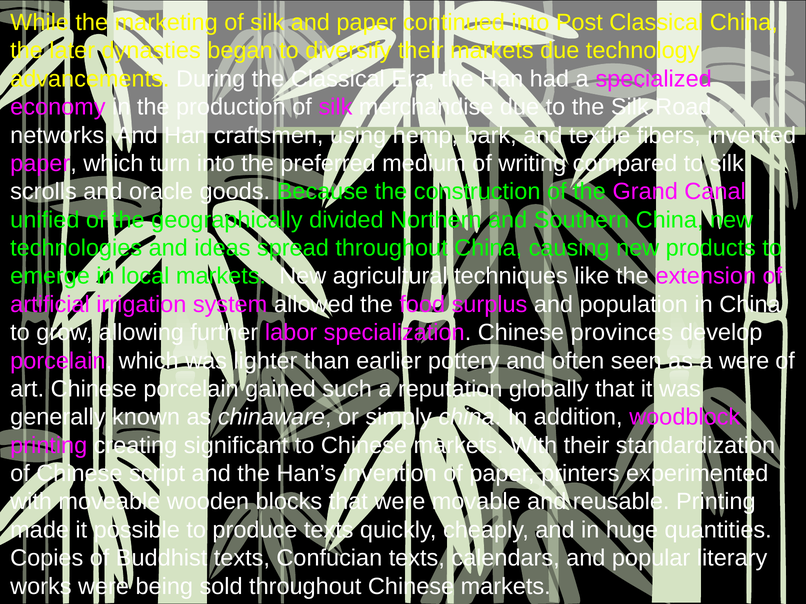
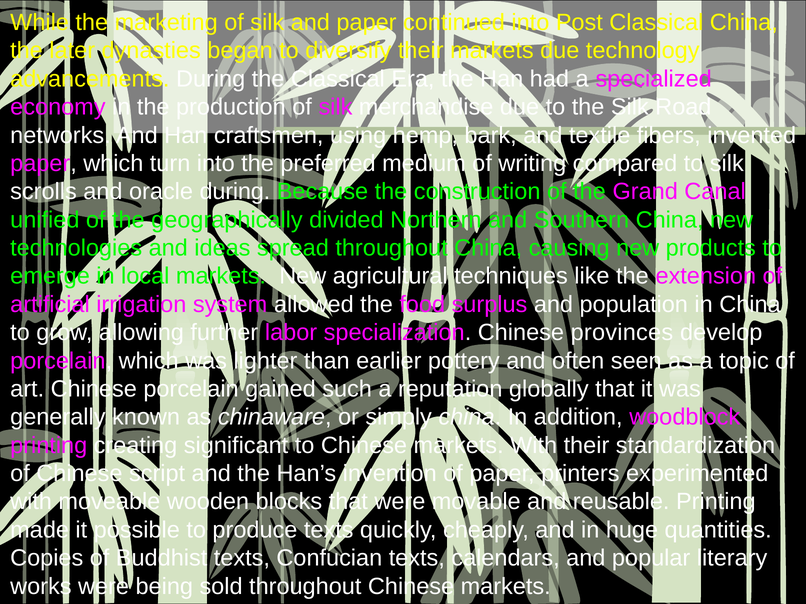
oracle goods: goods -> during
a were: were -> topic
